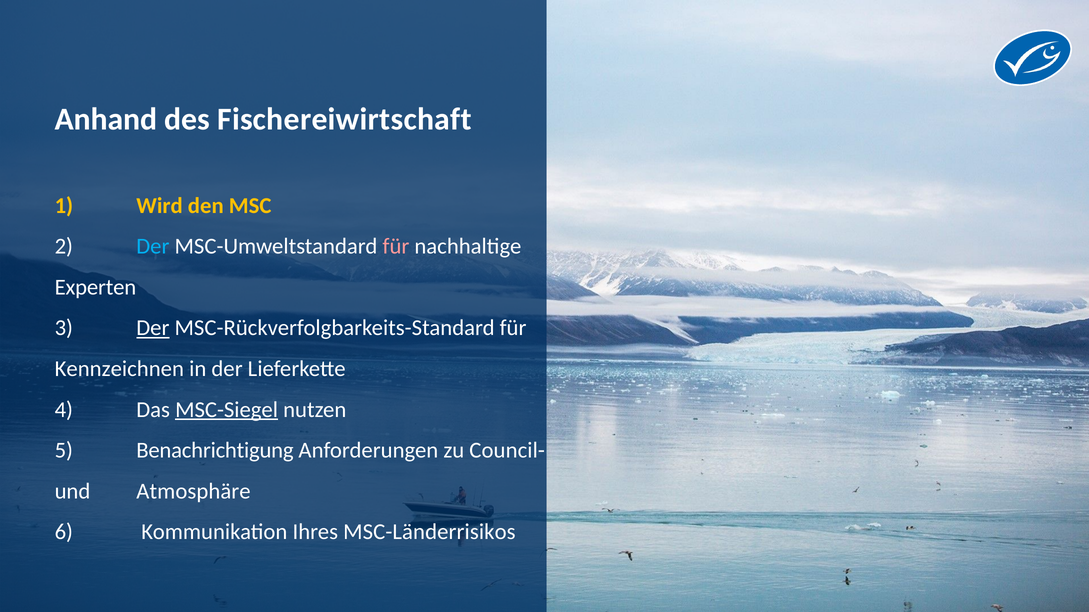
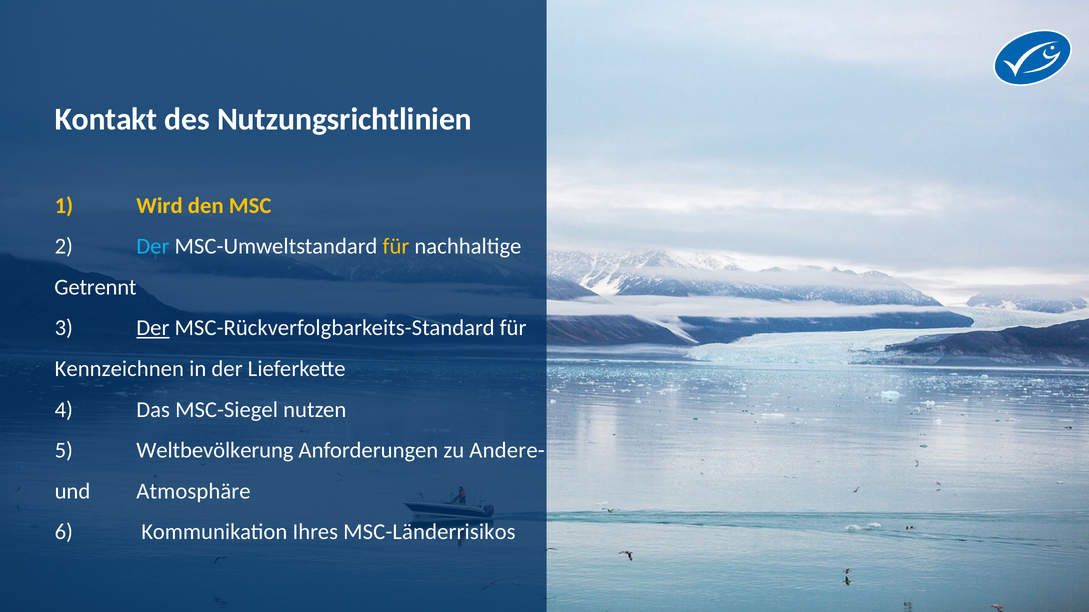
Anhand: Anhand -> Kontakt
Fischereiwirtschaft: Fischereiwirtschaft -> Nutzungsrichtlinien
für at (396, 247) colour: pink -> yellow
Experten: Experten -> Getrennt
MSC-Siegel underline: present -> none
Benachrichtigung: Benachrichtigung -> Weltbevölkerung
Council-: Council- -> Andere-
